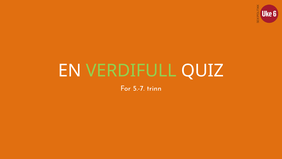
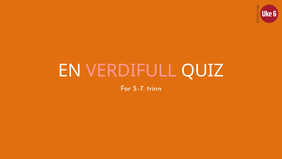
VERDIFULL colour: light green -> pink
